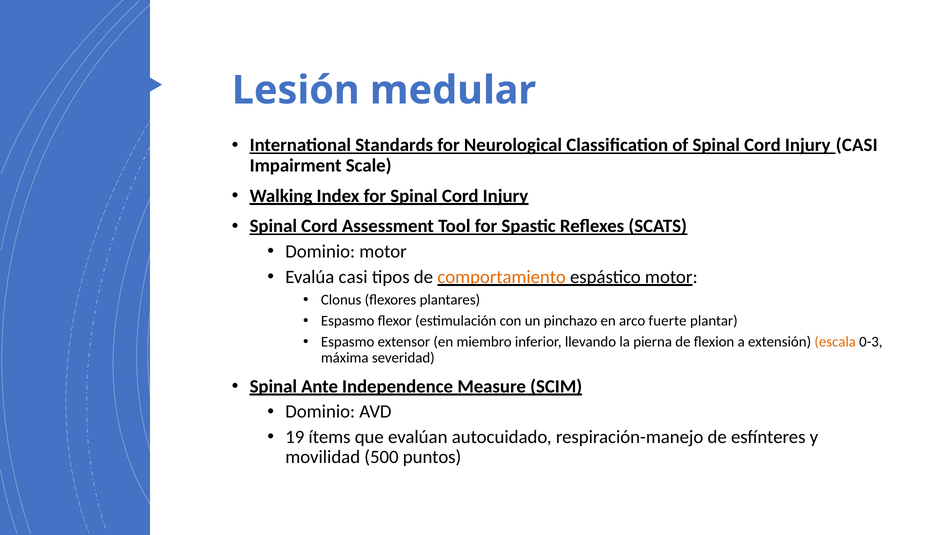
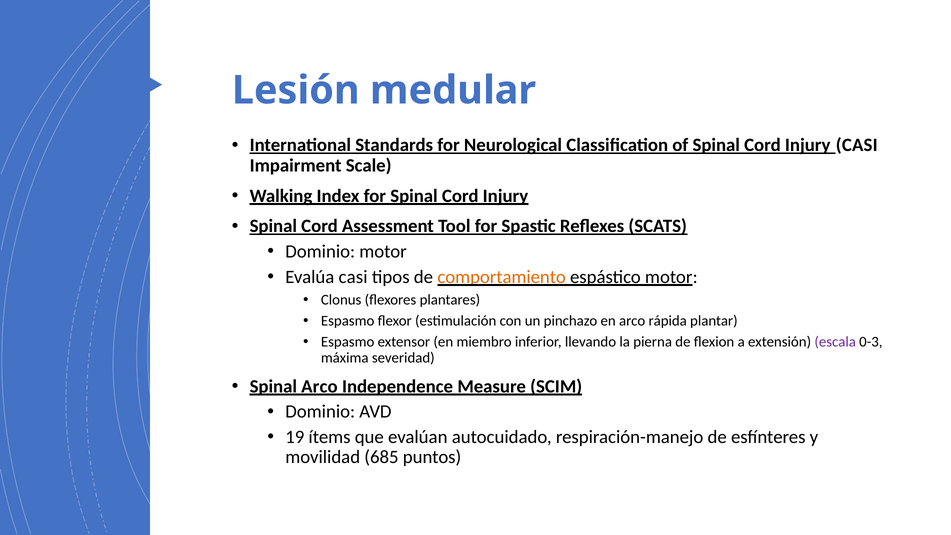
fuerte: fuerte -> rápida
escala colour: orange -> purple
Spinal Ante: Ante -> Arco
500: 500 -> 685
